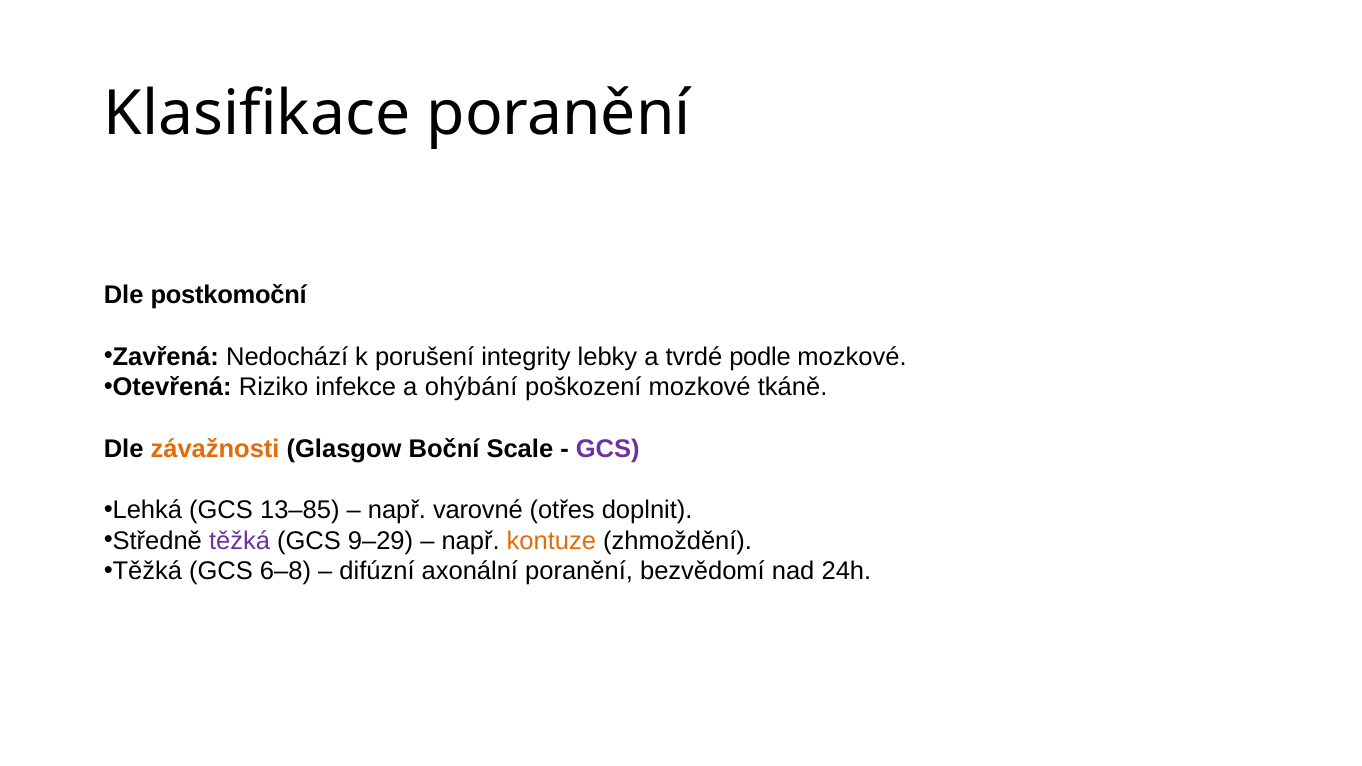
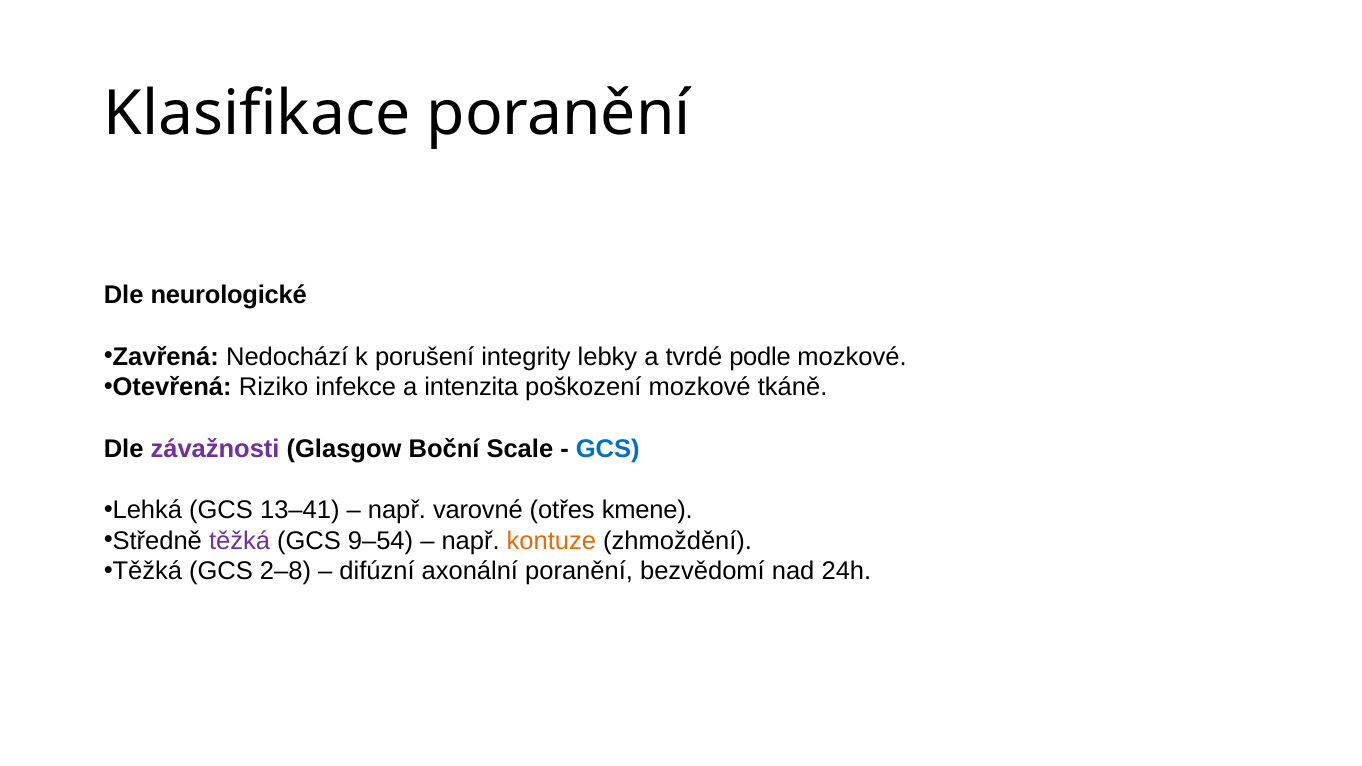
postkomoční: postkomoční -> neurologické
ohýbání: ohýbání -> intenzita
závažnosti colour: orange -> purple
GCS at (608, 449) colour: purple -> blue
13–85: 13–85 -> 13–41
doplnit: doplnit -> kmene
9–29: 9–29 -> 9–54
6–8: 6–8 -> 2–8
